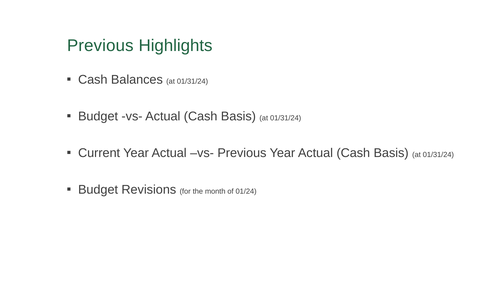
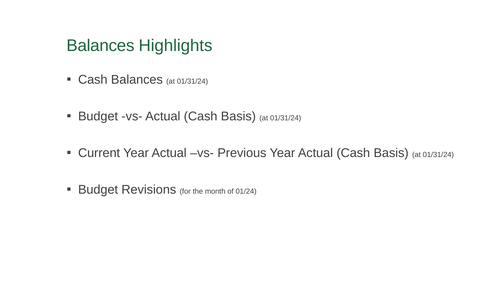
Previous at (100, 46): Previous -> Balances
